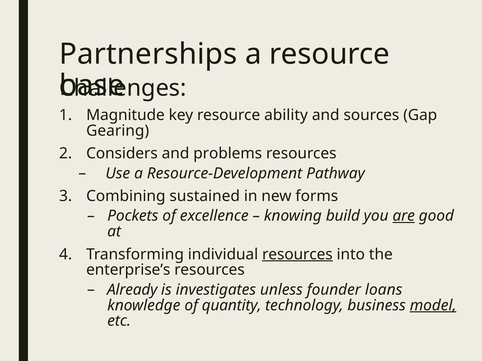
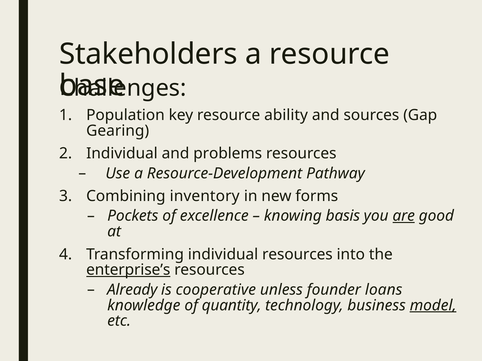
Partnerships: Partnerships -> Stakeholders
Magnitude: Magnitude -> Population
Considers at (122, 154): Considers -> Individual
sustained: sustained -> inventory
build: build -> basis
resources at (297, 255) underline: present -> none
enterprise’s underline: none -> present
investigates: investigates -> cooperative
